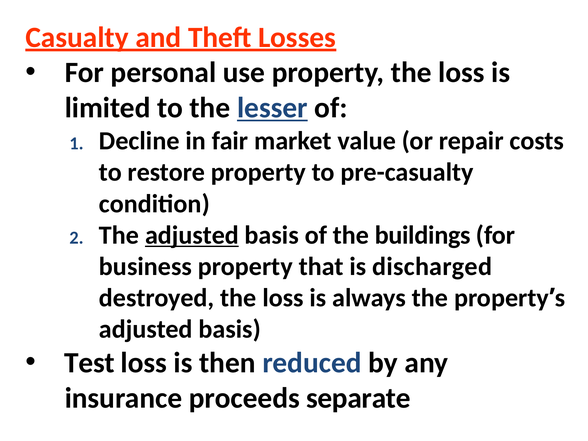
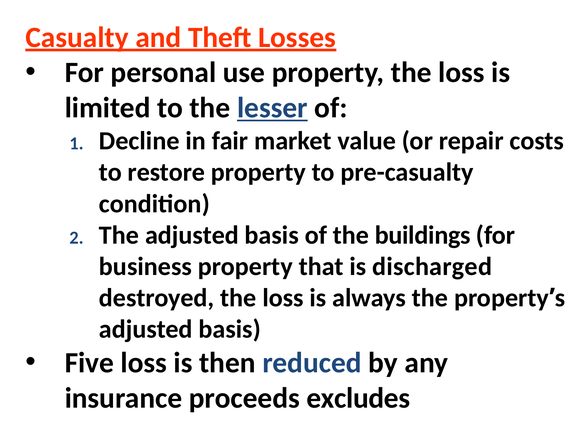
adjusted at (192, 235) underline: present -> none
Test: Test -> Five
separate: separate -> excludes
